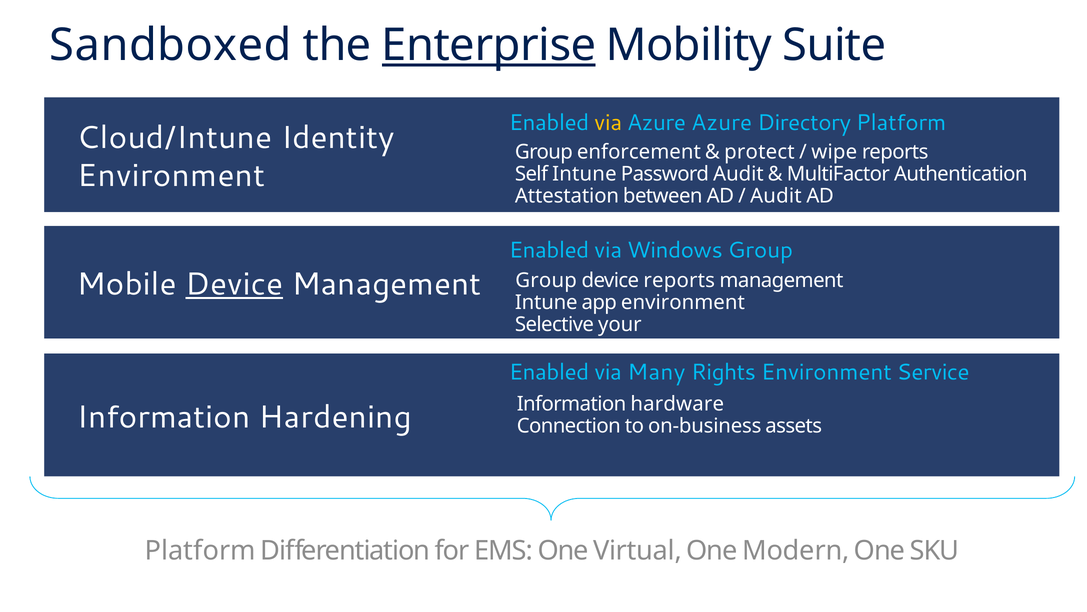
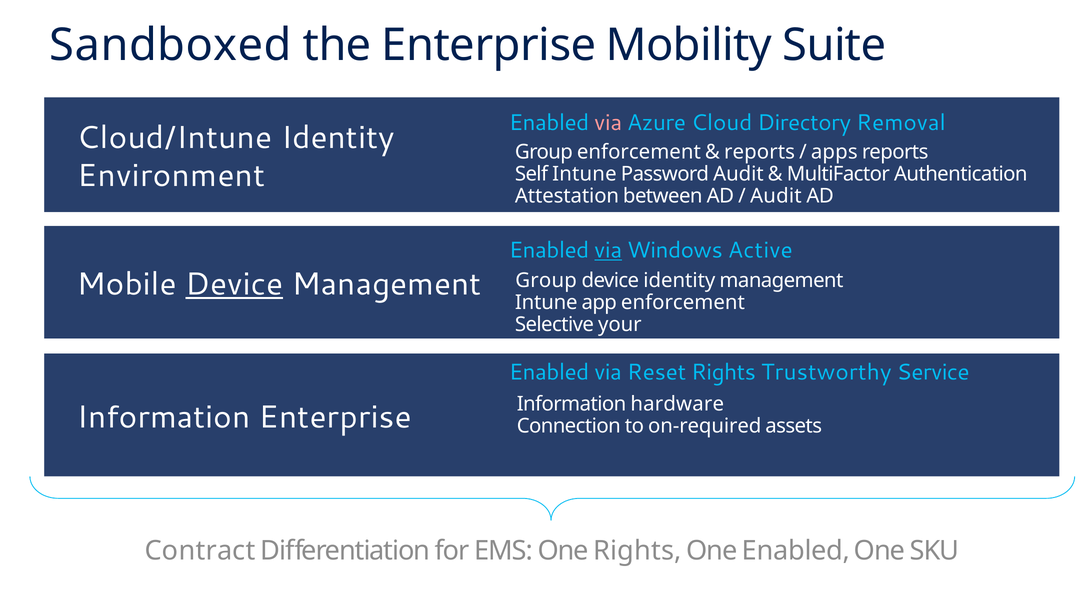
Enterprise at (489, 45) underline: present -> none
via at (608, 122) colour: yellow -> pink
Azure Azure: Azure -> Cloud
Directory Platform: Platform -> Removal
protect at (759, 152): protect -> reports
wipe: wipe -> apps
via at (608, 250) underline: none -> present
Windows Group: Group -> Active
device reports: reports -> identity
app environment: environment -> enforcement
Many: Many -> Reset
Rights Environment: Environment -> Trustworthy
Information Hardening: Hardening -> Enterprise
on-business: on-business -> on-required
Platform at (200, 550): Platform -> Contract
One Virtual: Virtual -> Rights
One Modern: Modern -> Enabled
